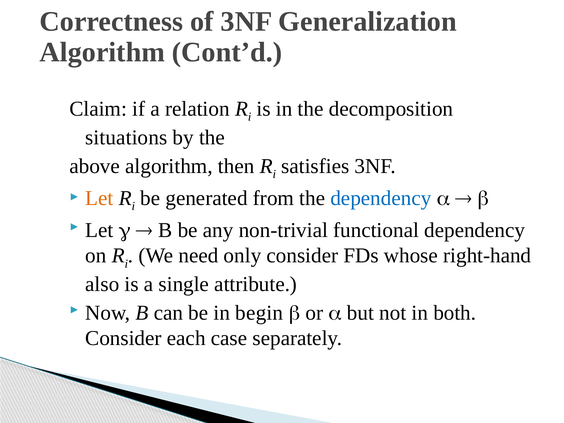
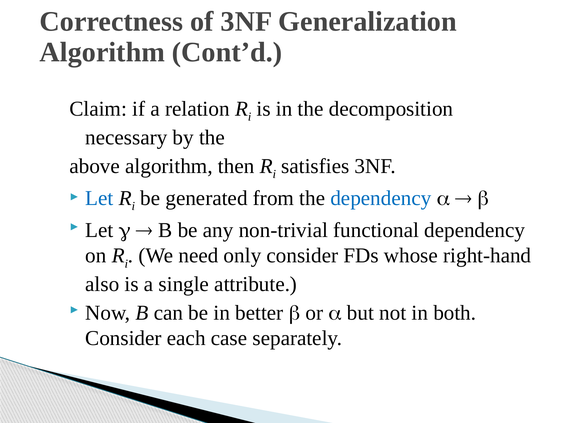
situations: situations -> necessary
Let at (99, 198) colour: orange -> blue
begin: begin -> better
